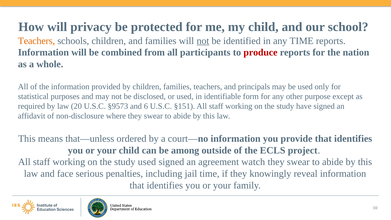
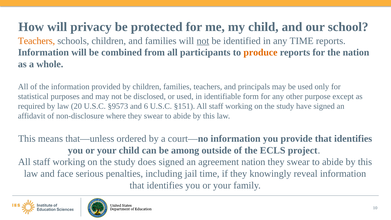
produce colour: red -> orange
study used: used -> does
agreement watch: watch -> nation
